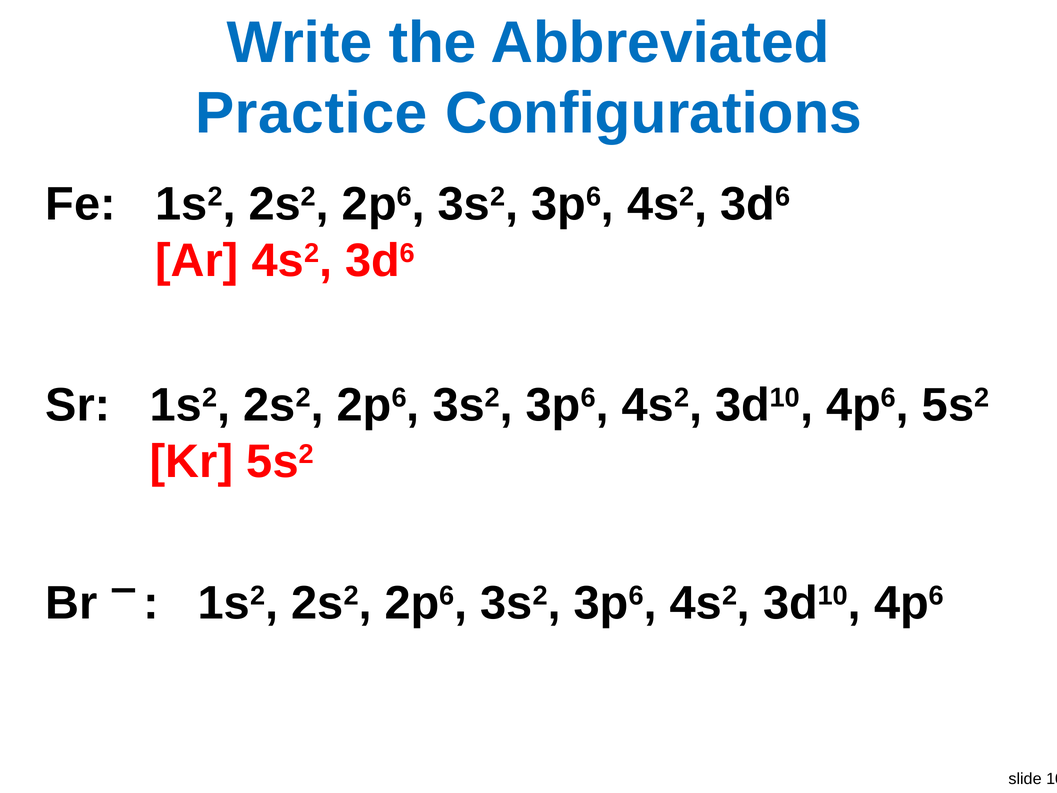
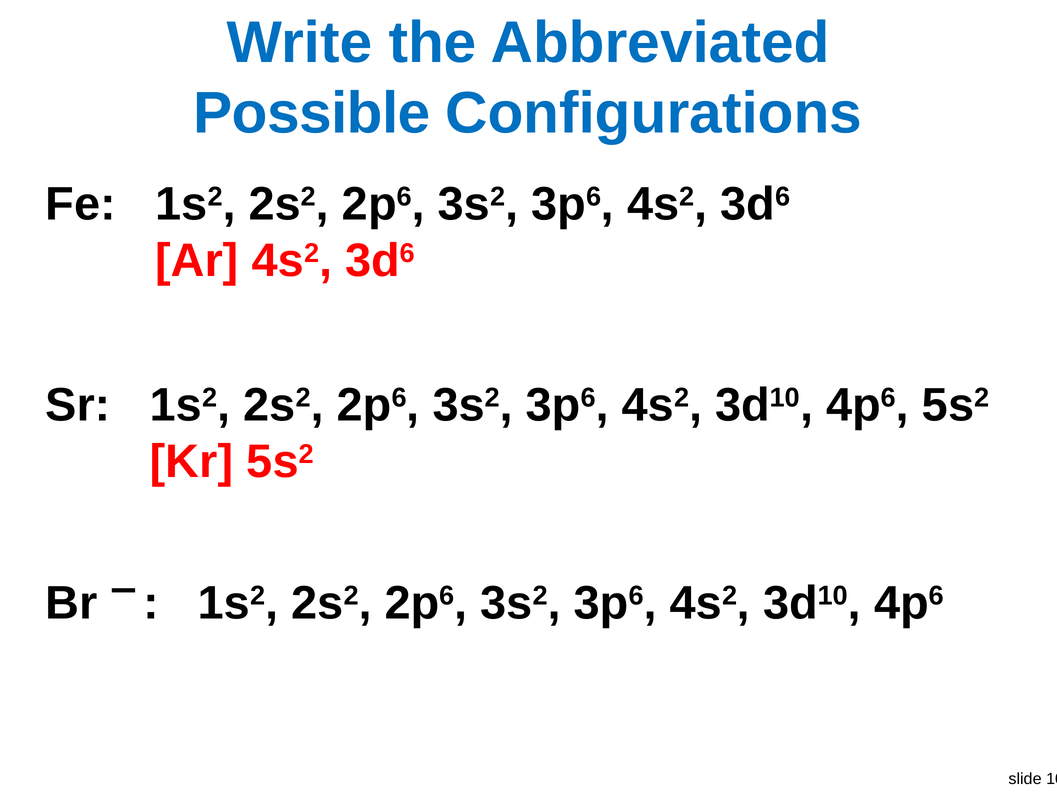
Practice: Practice -> Possible
